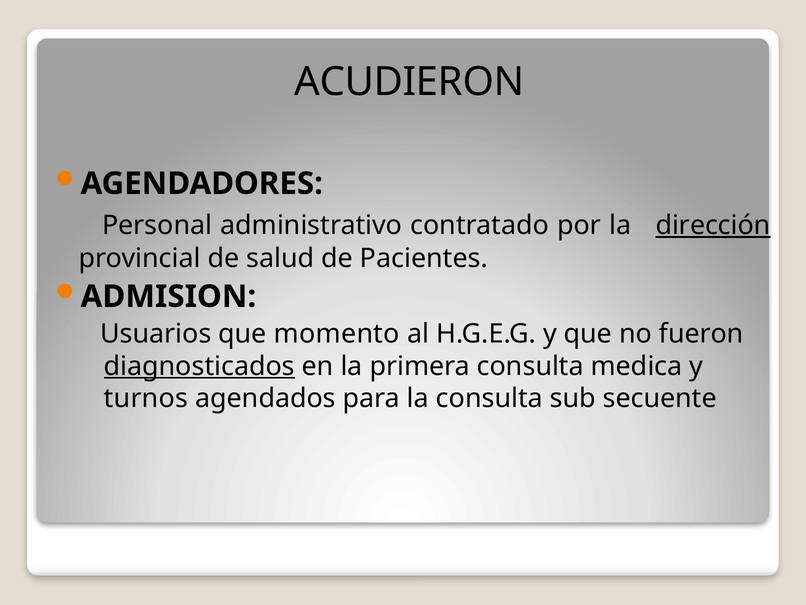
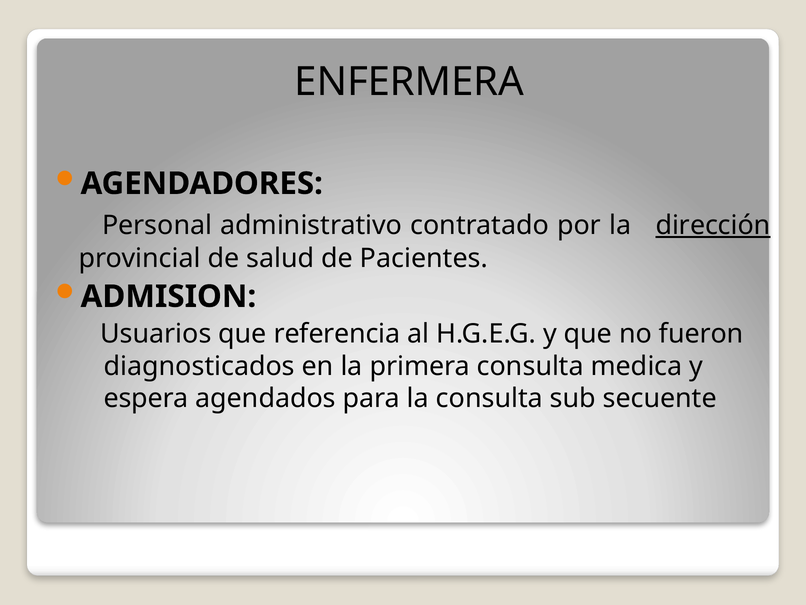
ACUDIERON: ACUDIERON -> ENFERMERA
momento: momento -> referencia
diagnosticados underline: present -> none
turnos: turnos -> espera
